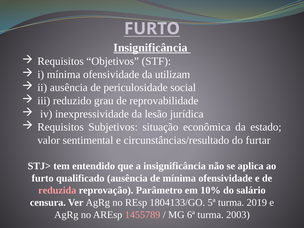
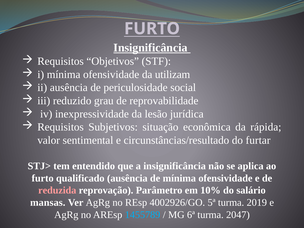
estado: estado -> rápida
censura: censura -> mansas
1804133/GO: 1804133/GO -> 4002926/GO
1455789 colour: pink -> light blue
2003: 2003 -> 2047
